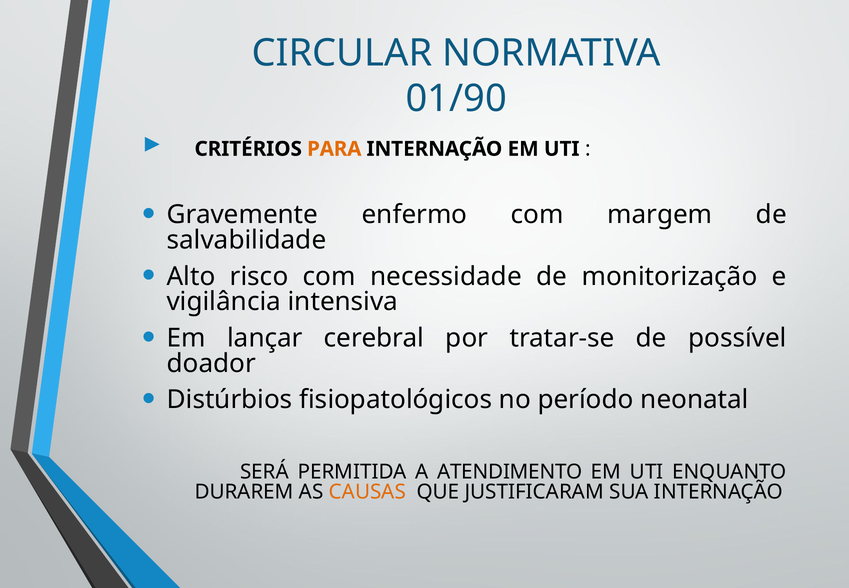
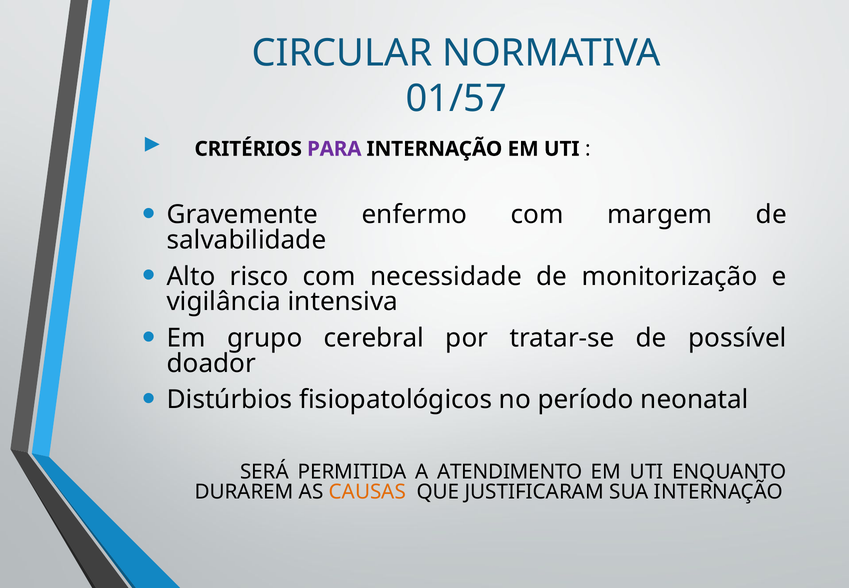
01/90: 01/90 -> 01/57
PARA colour: orange -> purple
lançar: lançar -> grupo
